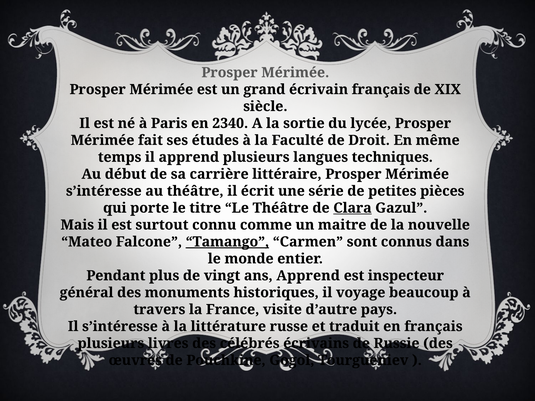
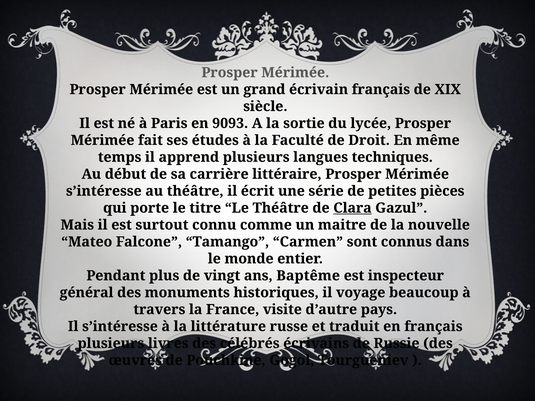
2340: 2340 -> 9093
Tamango underline: present -> none
ans Apprend: Apprend -> Baptême
